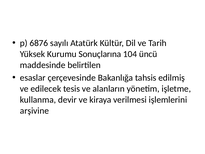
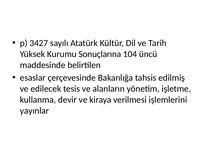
6876: 6876 -> 3427
arşivine: arşivine -> yayınlar
